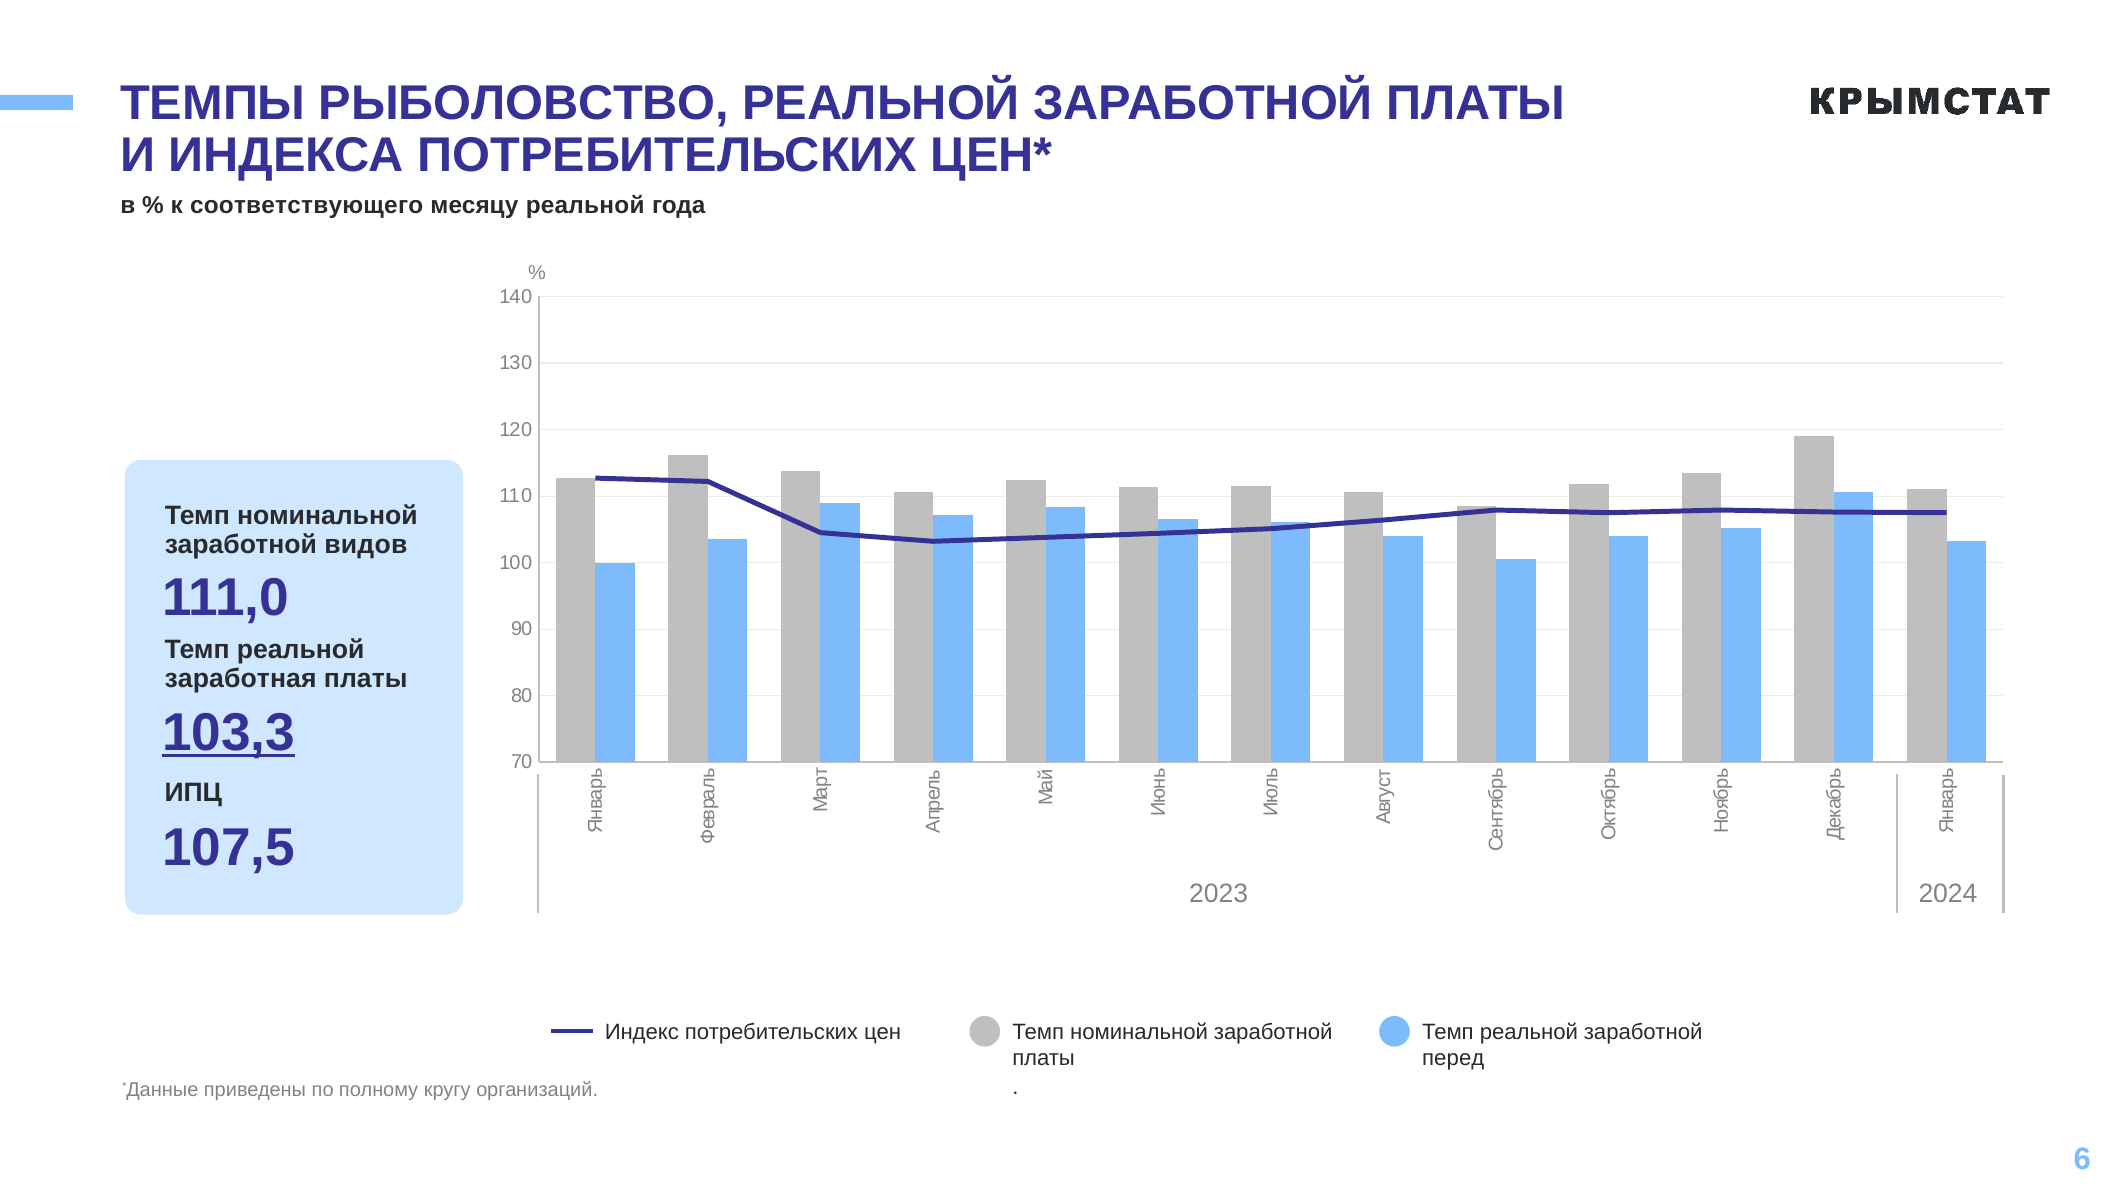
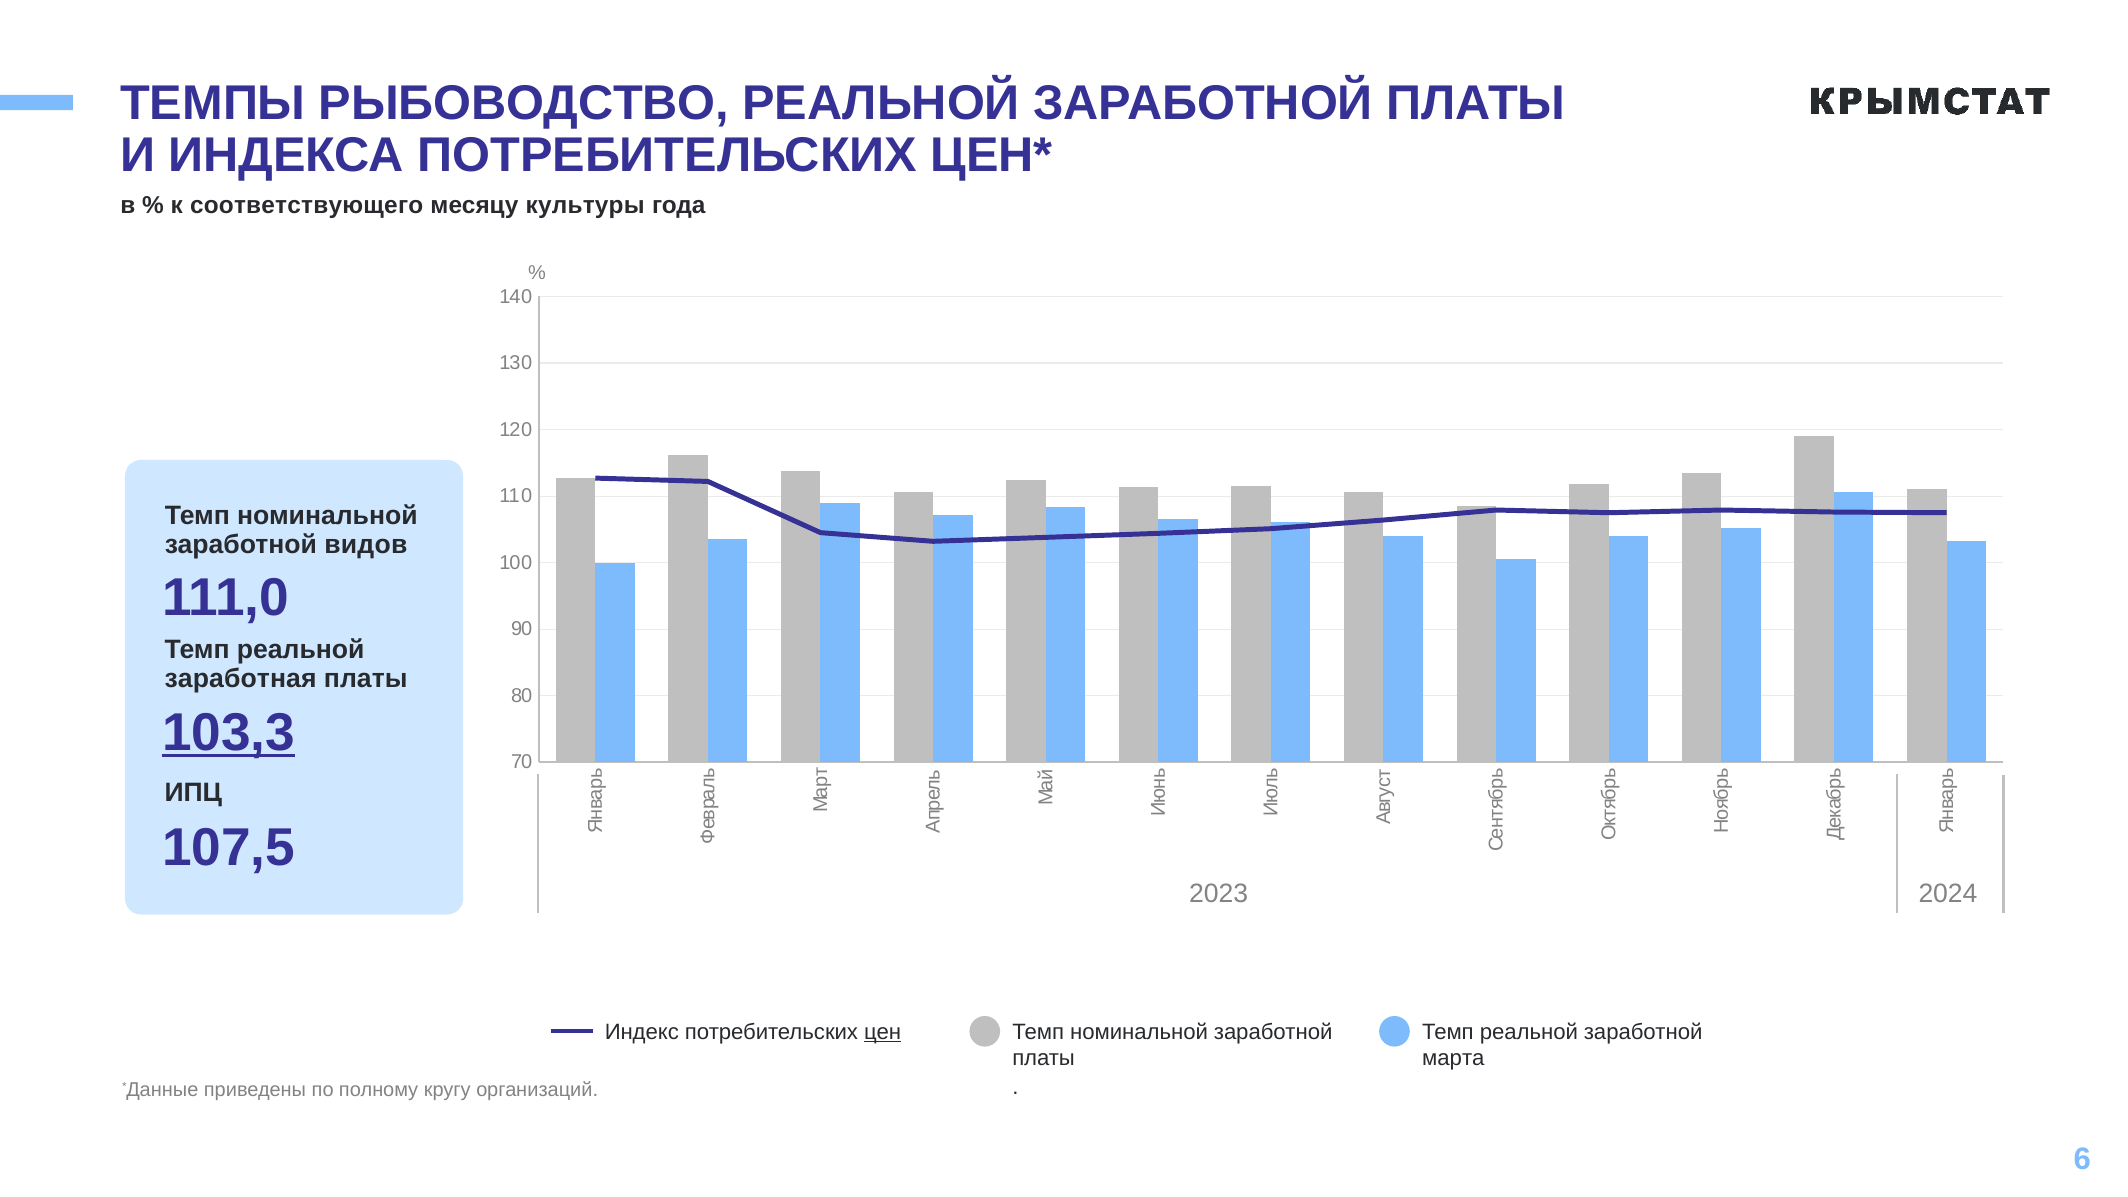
РЫБОЛОВСТВО: РЫБОЛОВСТВО -> РЫБОВОДСТВО
месяцу реальной: реальной -> культуры
цен underline: none -> present
перед: перед -> марта
